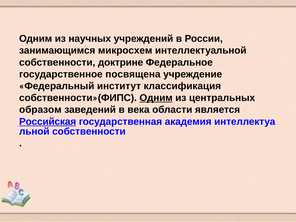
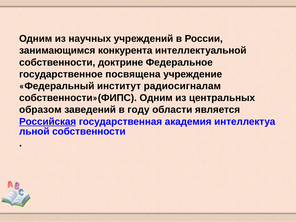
микросхем: микросхем -> конкурента
классификация: классификация -> радиосигналам
Одним at (156, 98) underline: present -> none
века: века -> году
